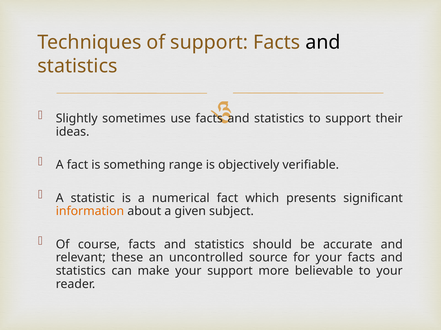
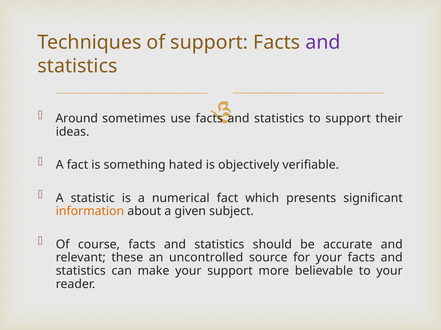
and at (323, 43) colour: black -> purple
Slightly: Slightly -> Around
range: range -> hated
